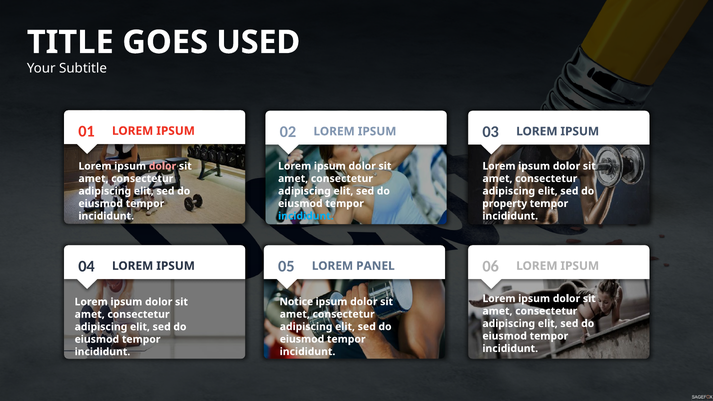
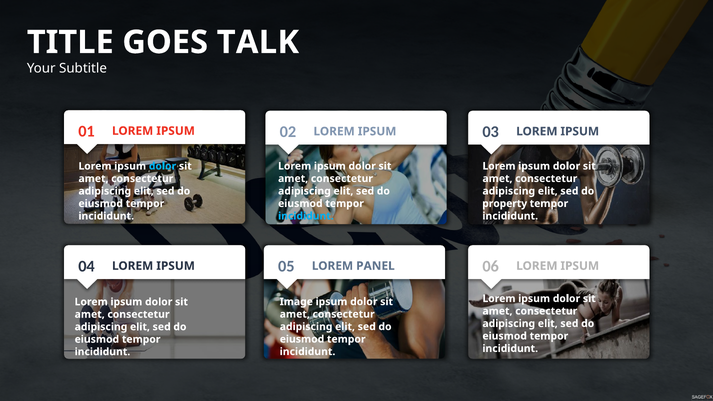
USED: USED -> TALK
dolor at (163, 166) colour: pink -> light blue
Notice: Notice -> Image
